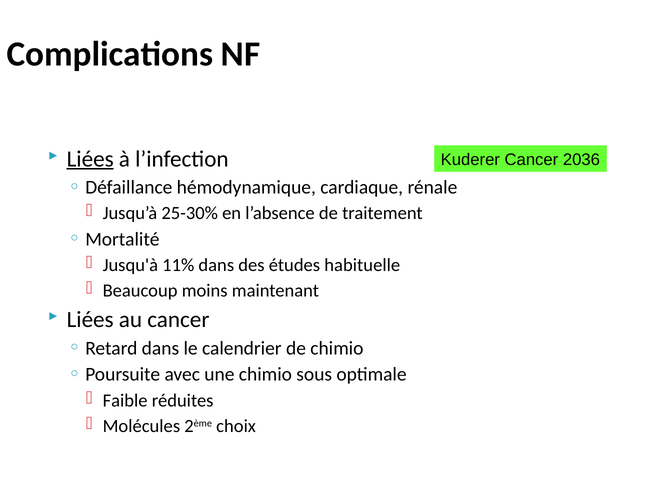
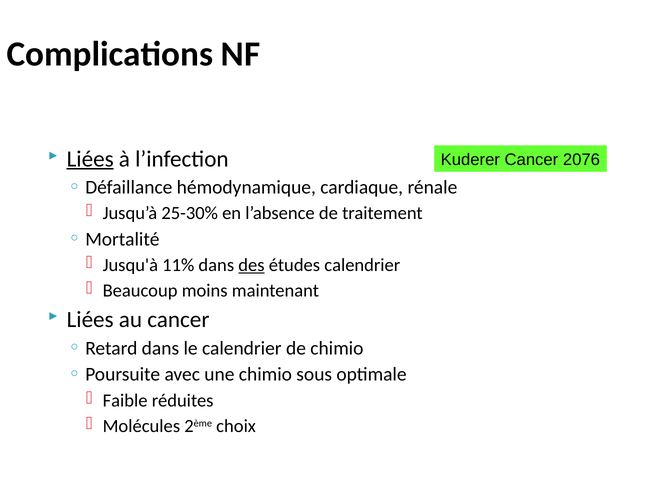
2036: 2036 -> 2076
des underline: none -> present
études habituelle: habituelle -> calendrier
